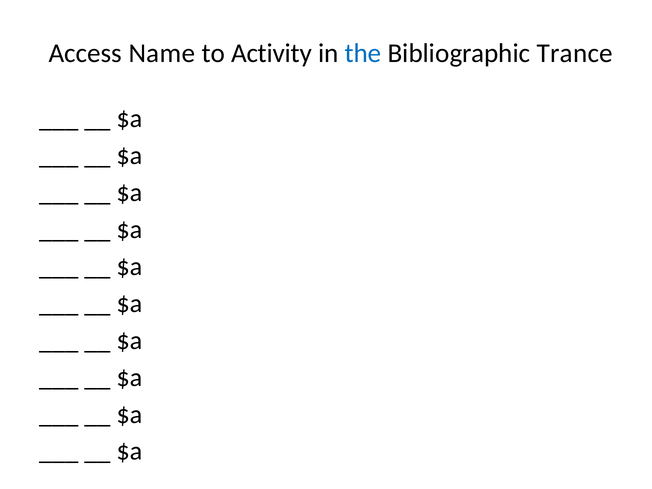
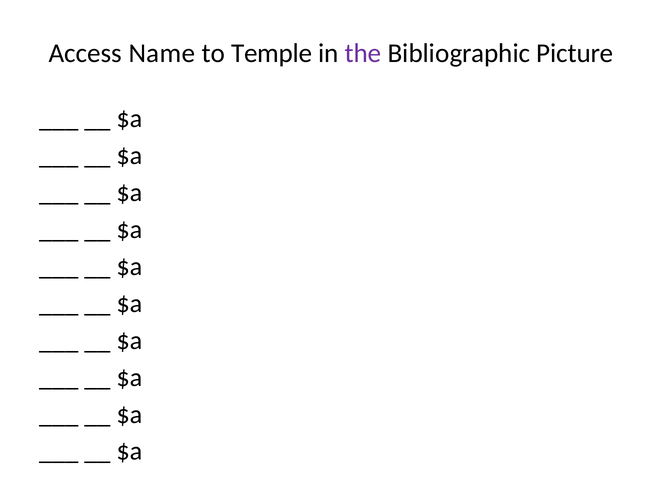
Activity: Activity -> Temple
the colour: blue -> purple
Trance: Trance -> Picture
